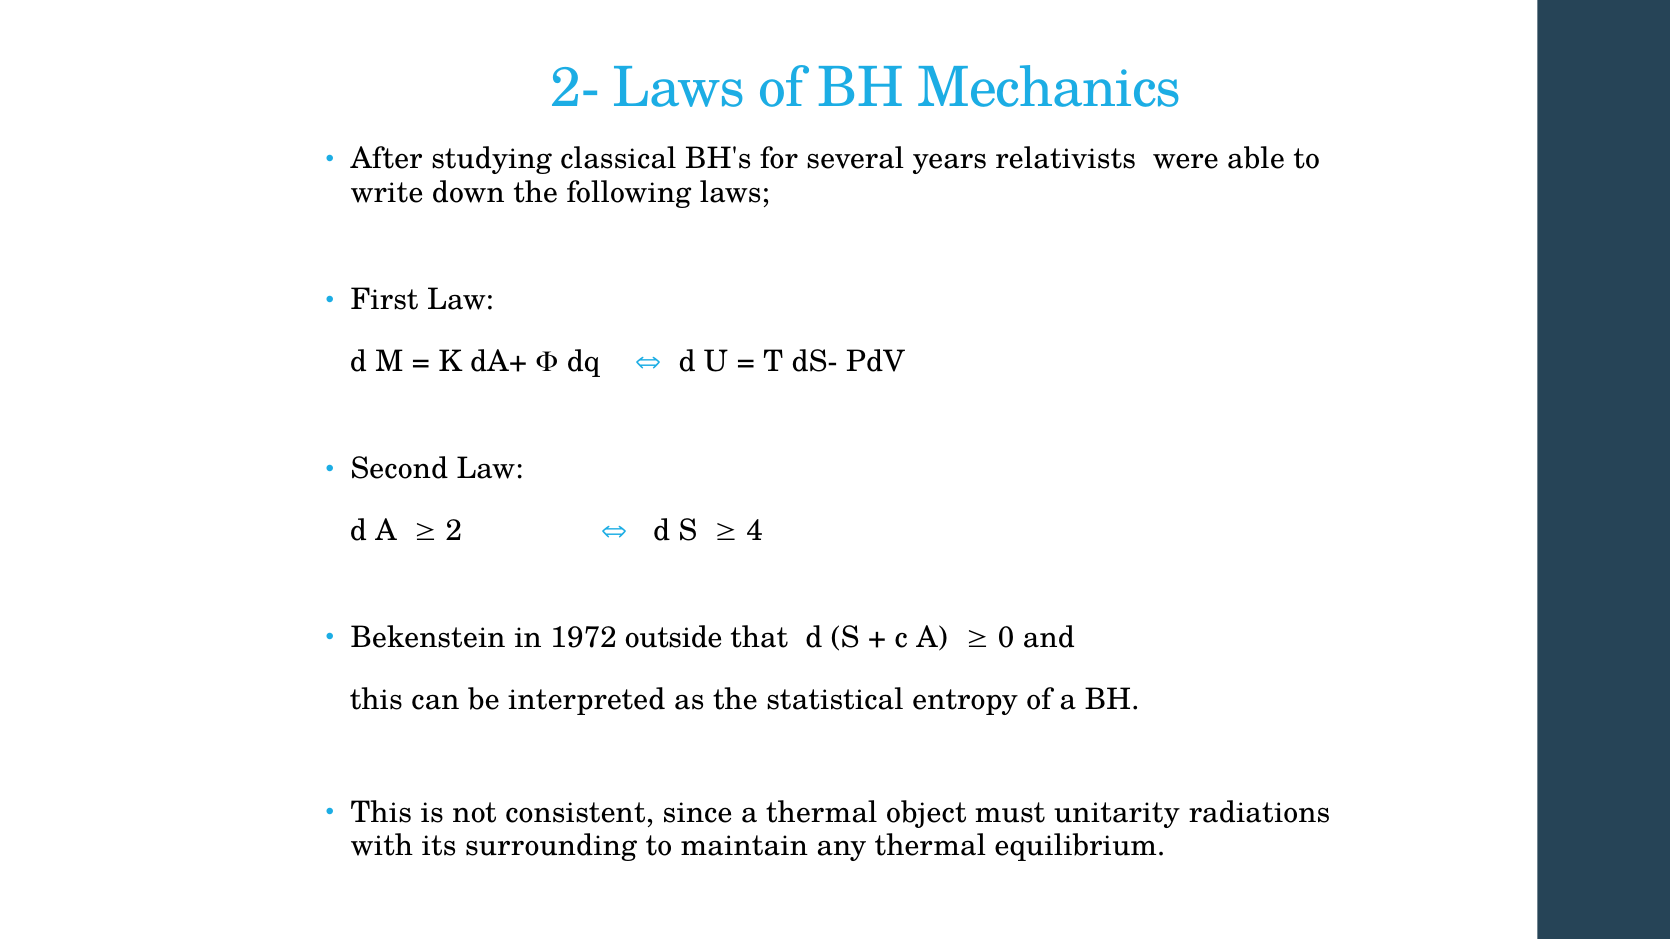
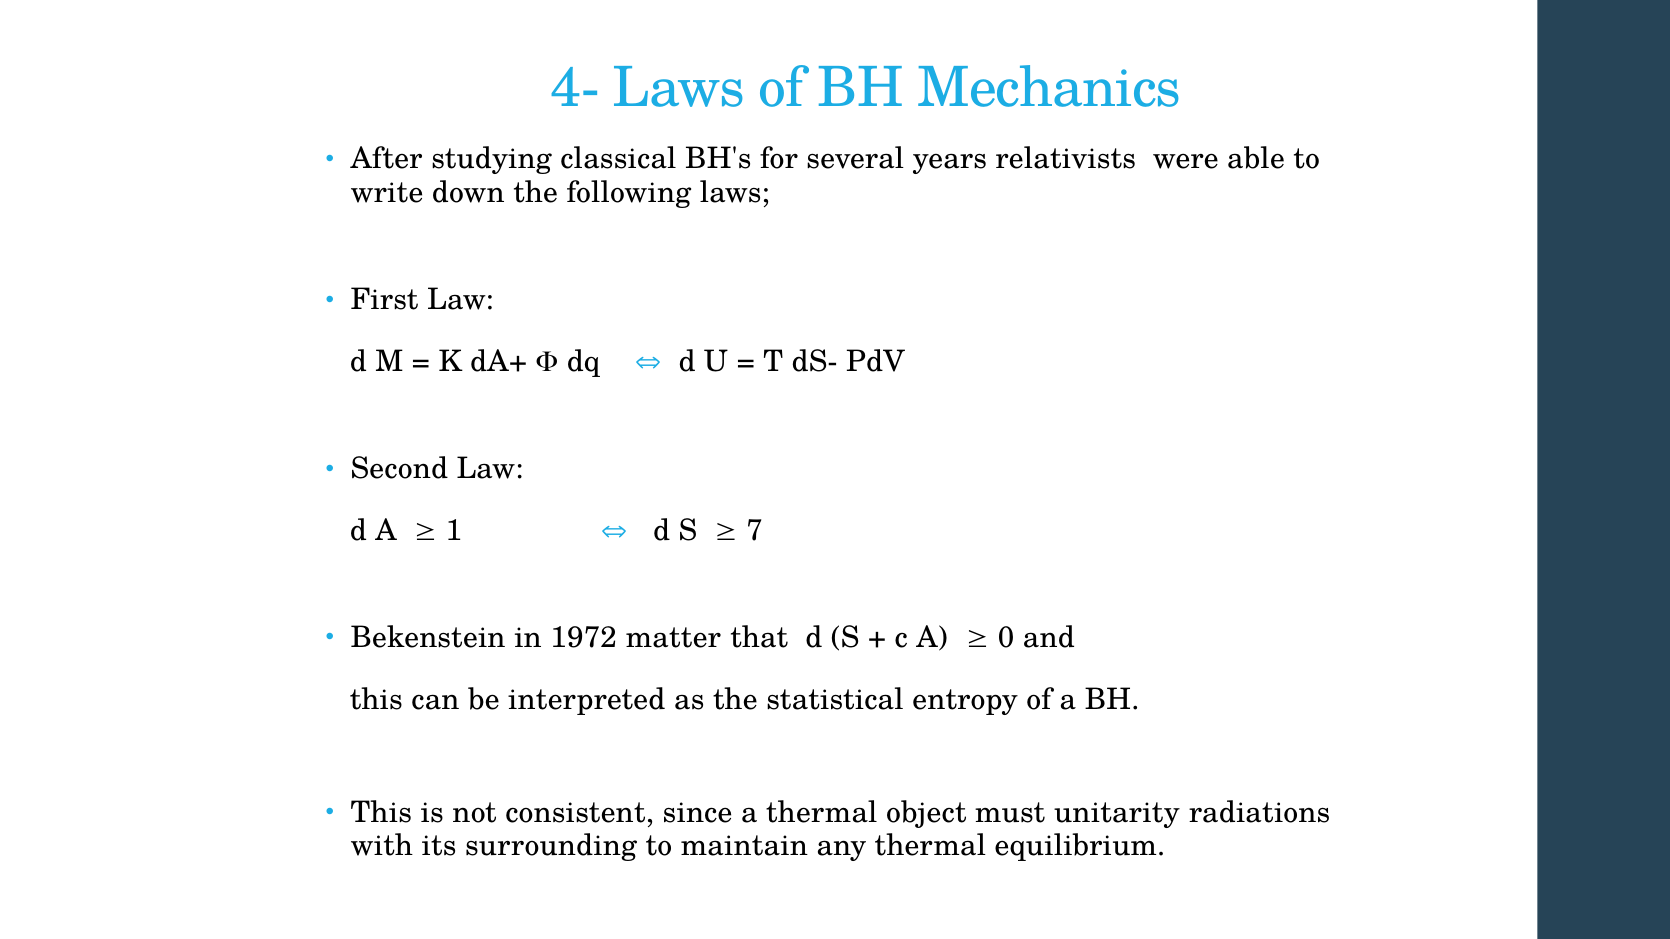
2-: 2- -> 4-
2: 2 -> 1
4: 4 -> 7
outside: outside -> matter
